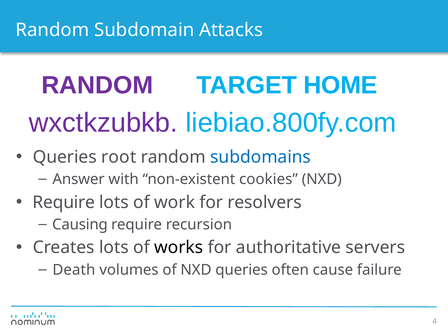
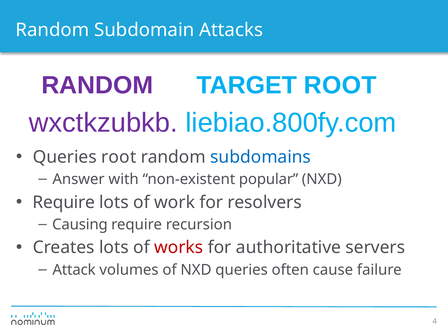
TARGET HOME: HOME -> ROOT
cookies: cookies -> popular
works colour: black -> red
Death: Death -> Attack
